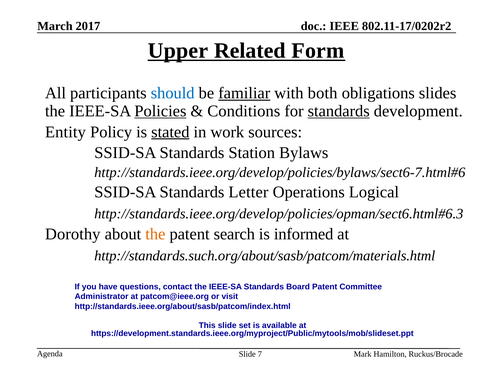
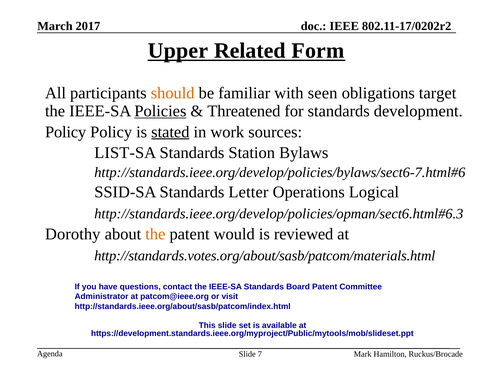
should colour: blue -> orange
familiar underline: present -> none
both: both -> seen
slides: slides -> target
Conditions: Conditions -> Threatened
standards at (339, 111) underline: present -> none
Entity at (65, 132): Entity -> Policy
SSID-SA at (125, 153): SSID-SA -> LIST-SA
search: search -> would
informed: informed -> reviewed
http://standards.such.org/about/sasb/patcom/materials.html: http://standards.such.org/about/sasb/patcom/materials.html -> http://standards.votes.org/about/sasb/patcom/materials.html
